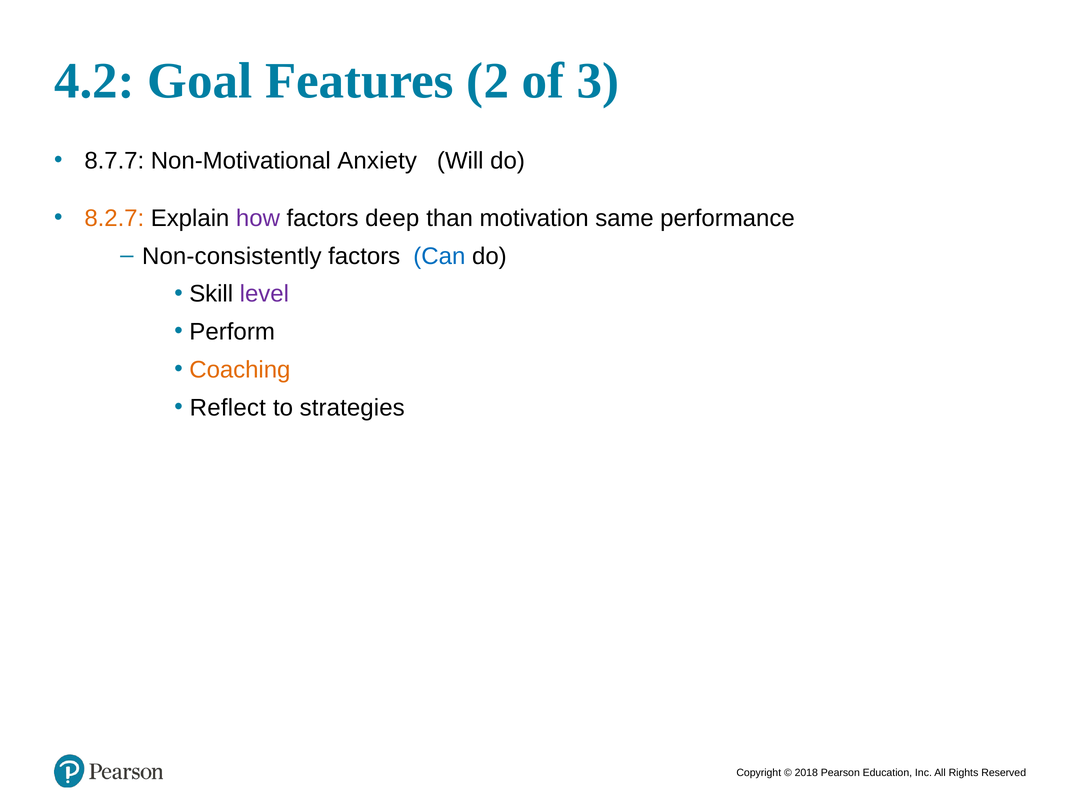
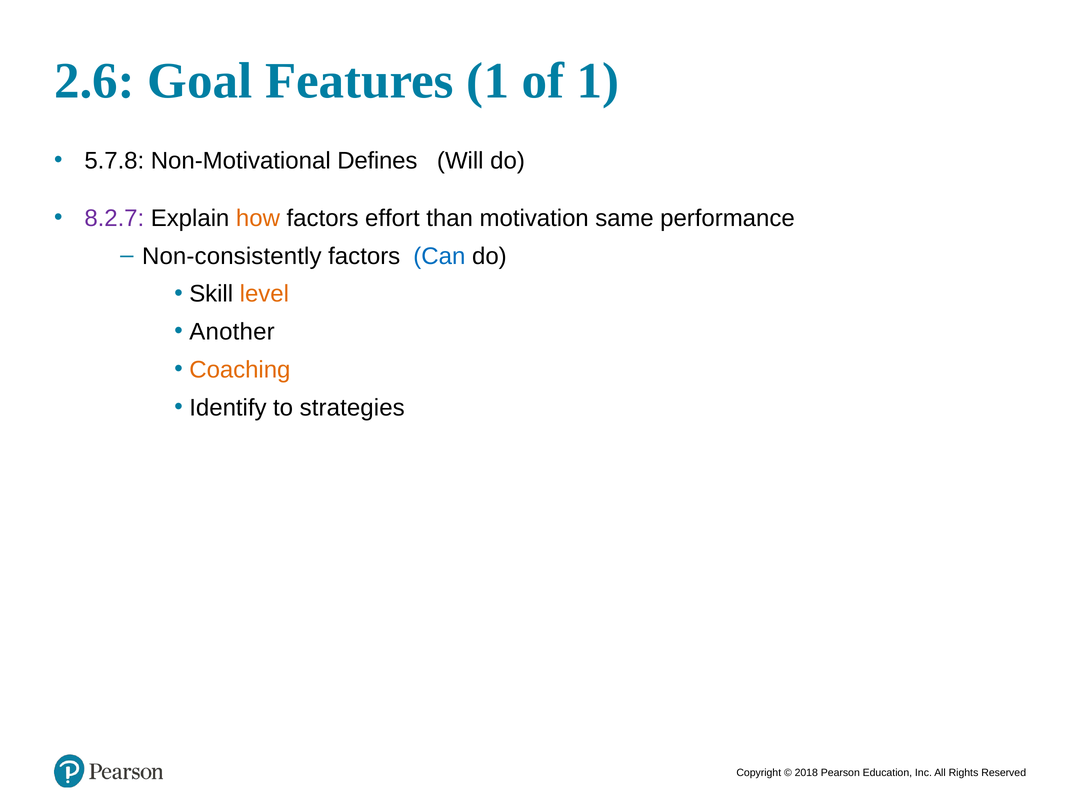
4.2: 4.2 -> 2.6
Features 2: 2 -> 1
of 3: 3 -> 1
8.7.7: 8.7.7 -> 5.7.8
Anxiety: Anxiety -> Defines
8.2.7 colour: orange -> purple
how colour: purple -> orange
deep: deep -> effort
level colour: purple -> orange
Perform: Perform -> Another
Reflect: Reflect -> Identify
